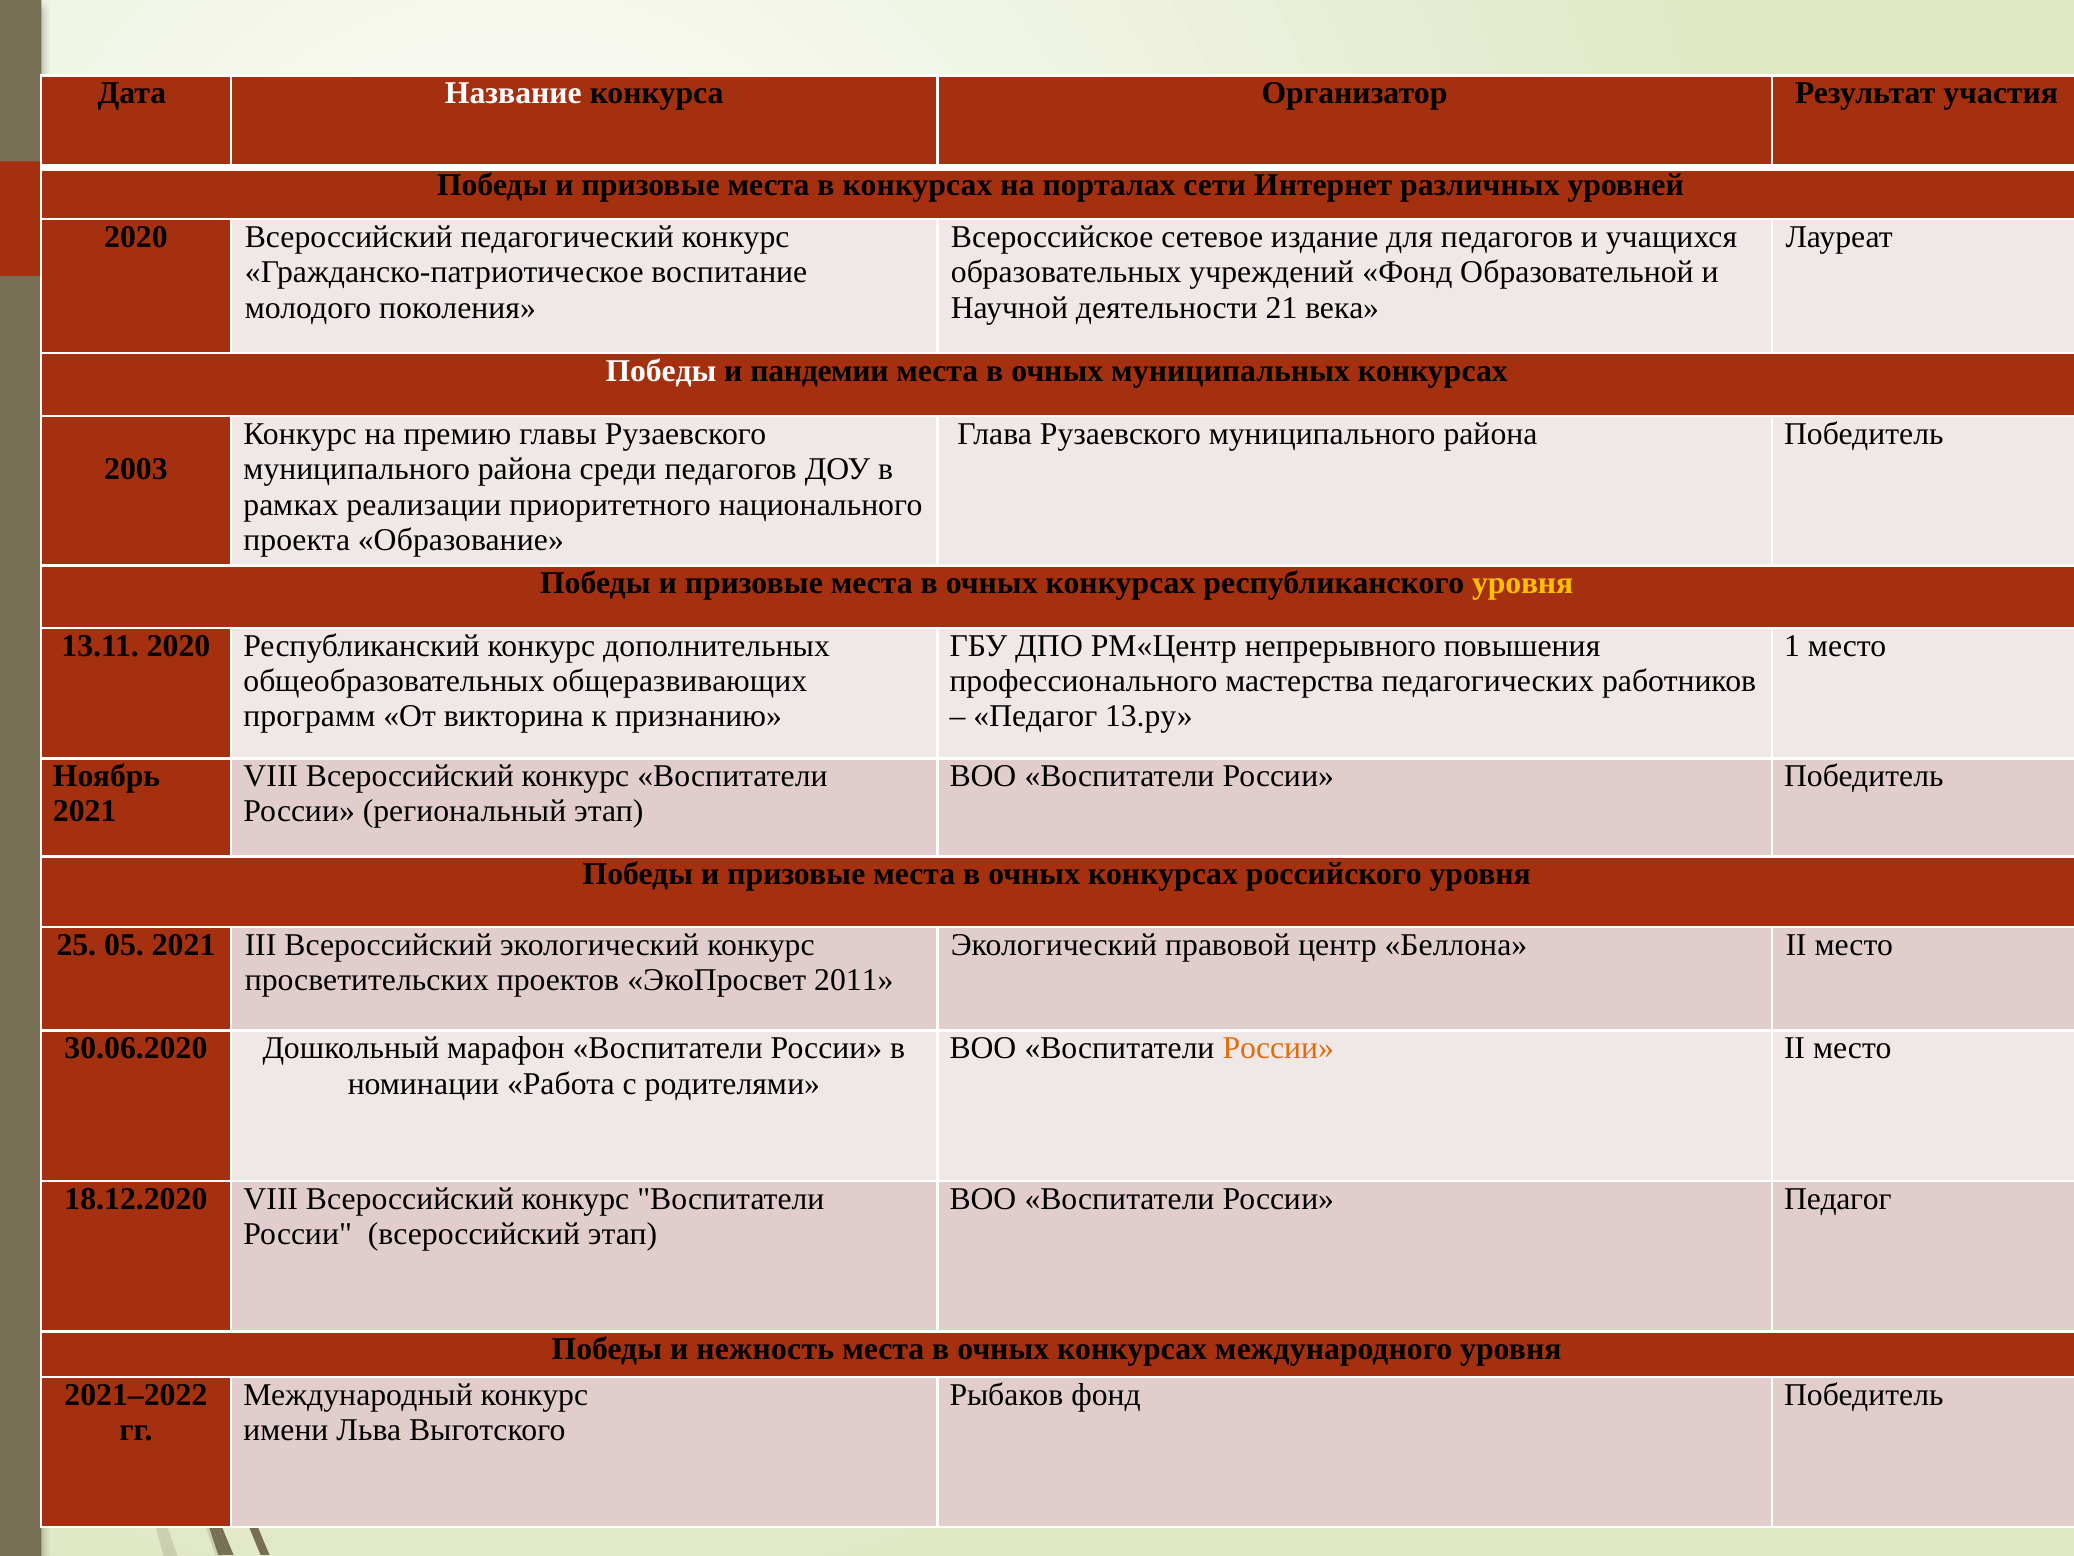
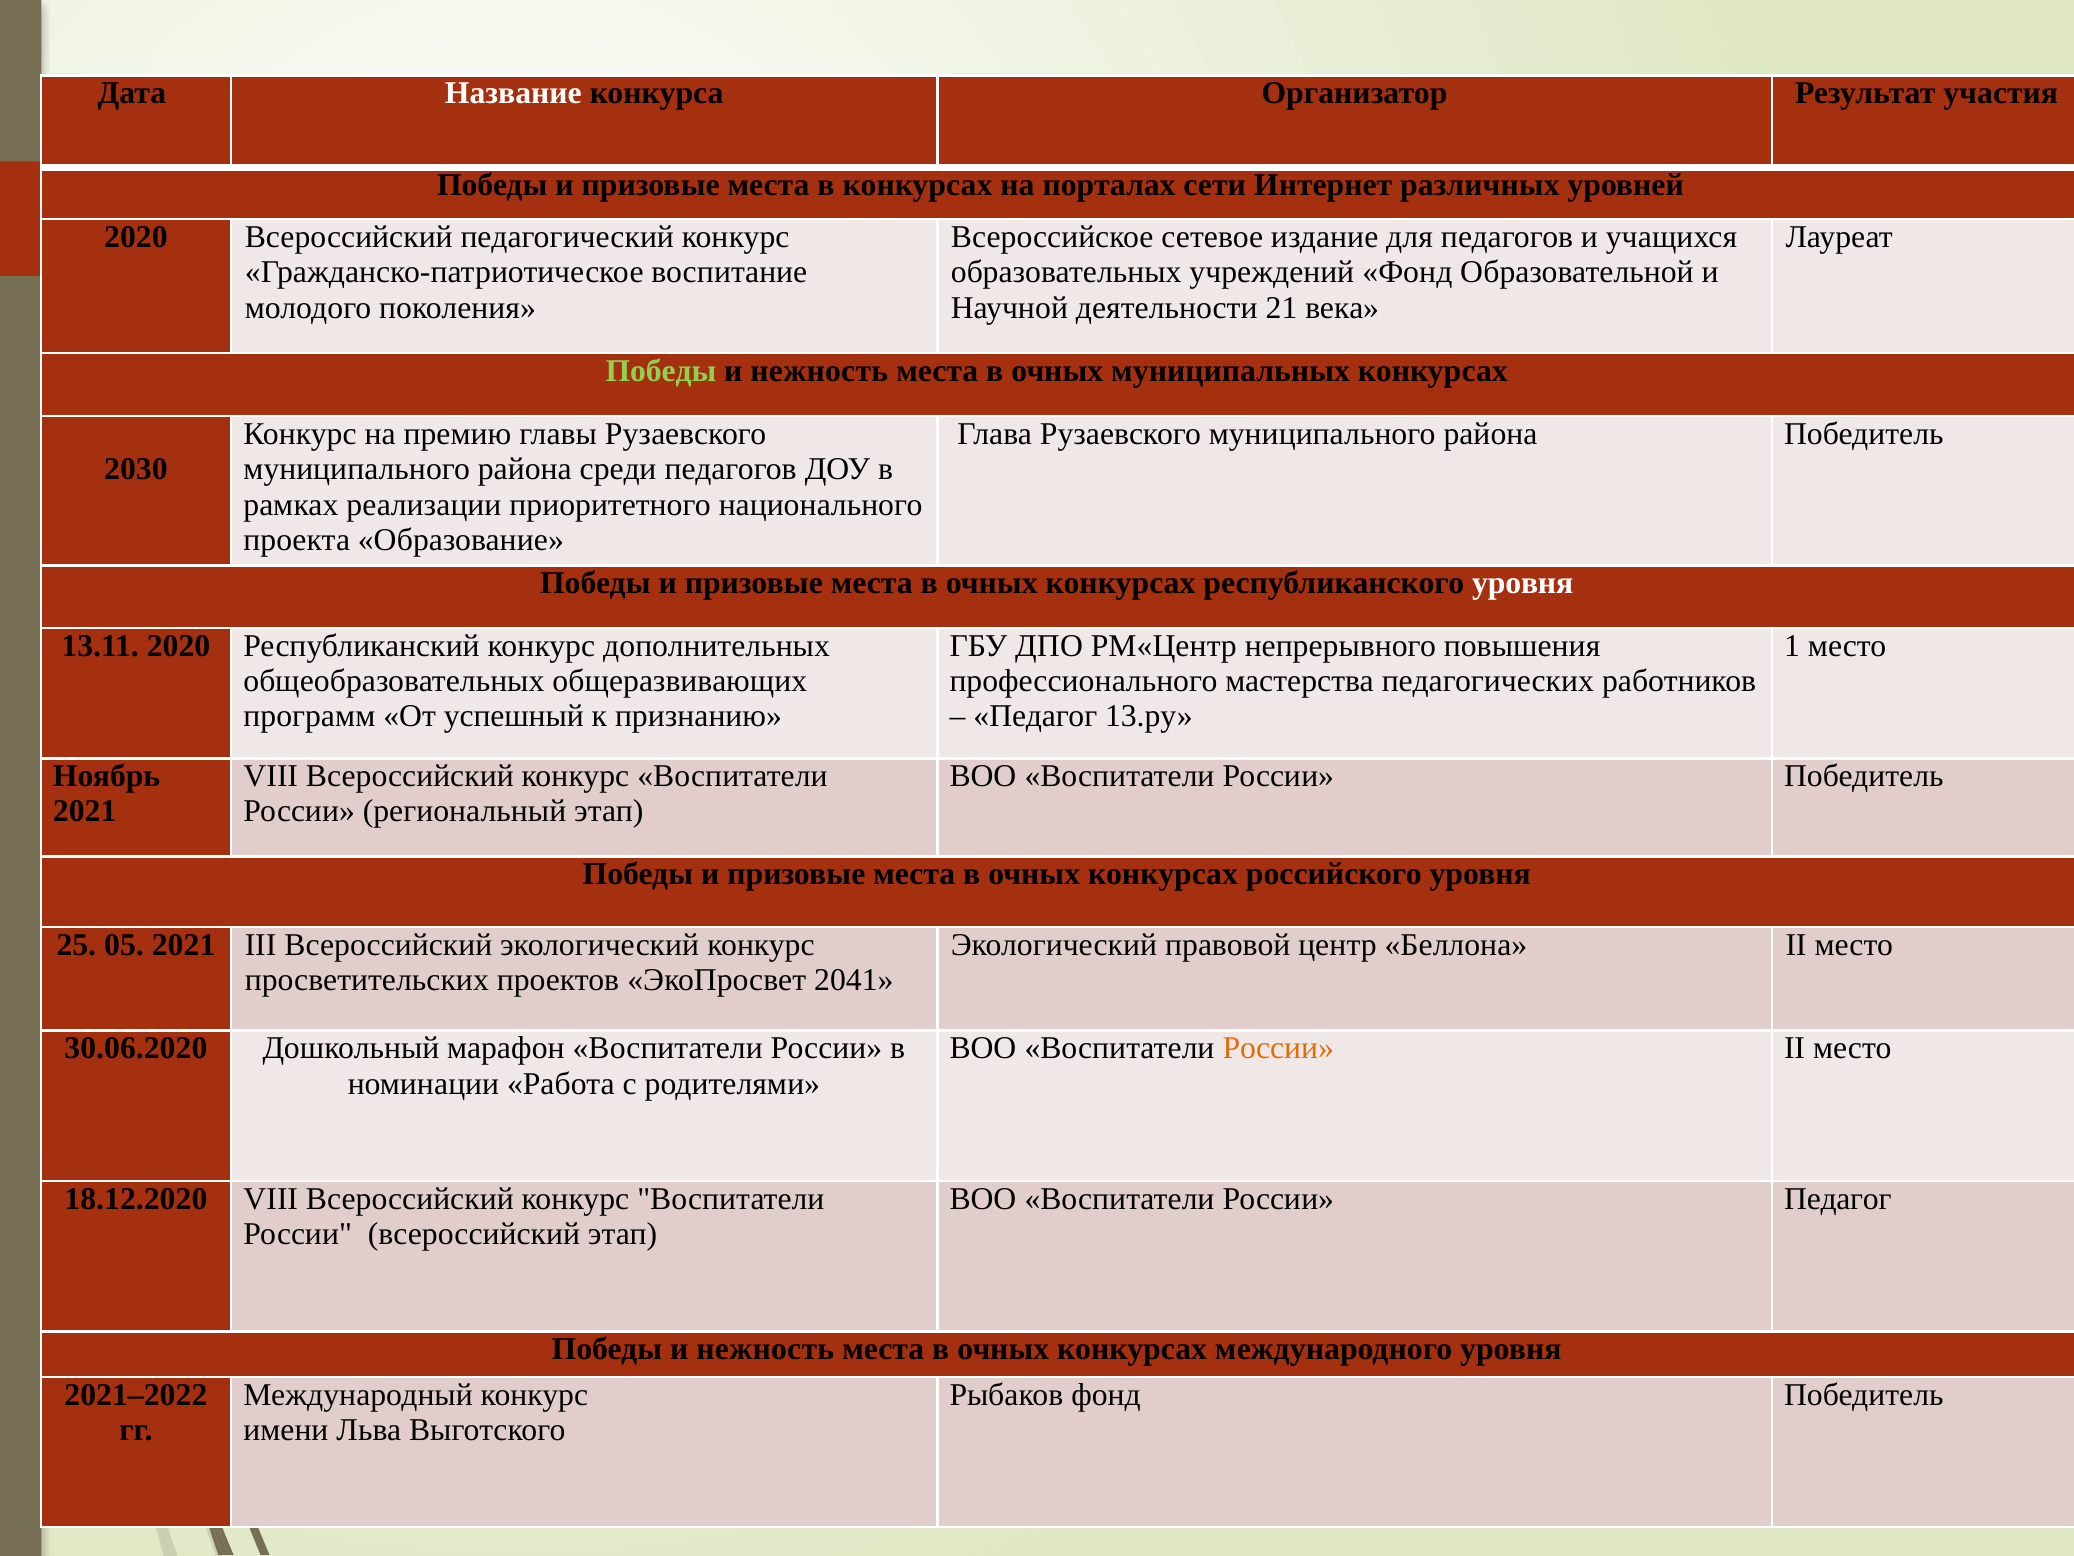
Победы at (661, 371) colour: white -> light green
пандемии at (820, 371): пандемии -> нежность
2003: 2003 -> 2030
уровня at (1523, 583) colour: yellow -> white
викторина: викторина -> успешный
2011: 2011 -> 2041
